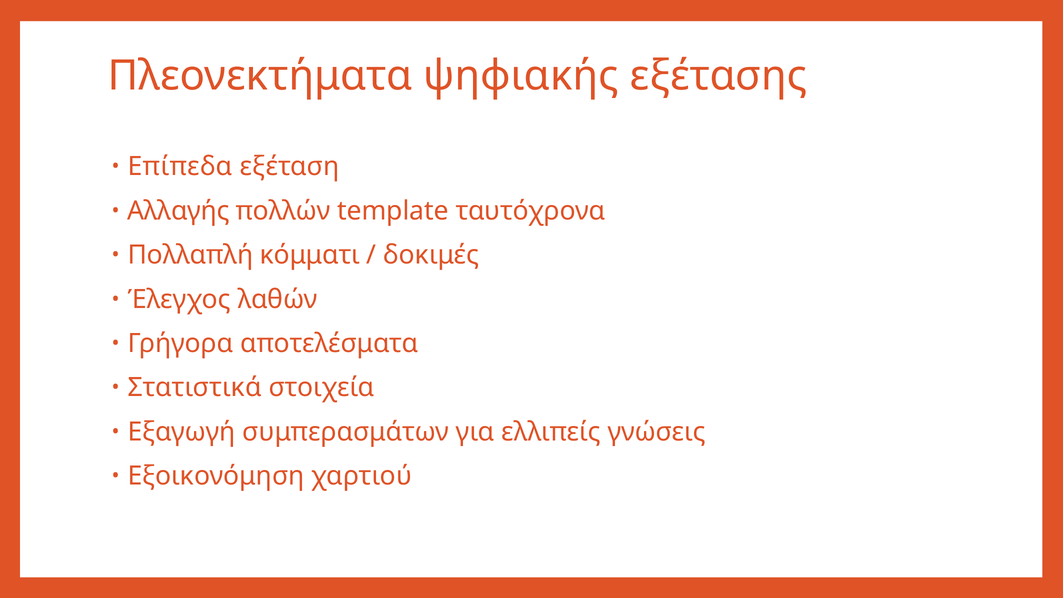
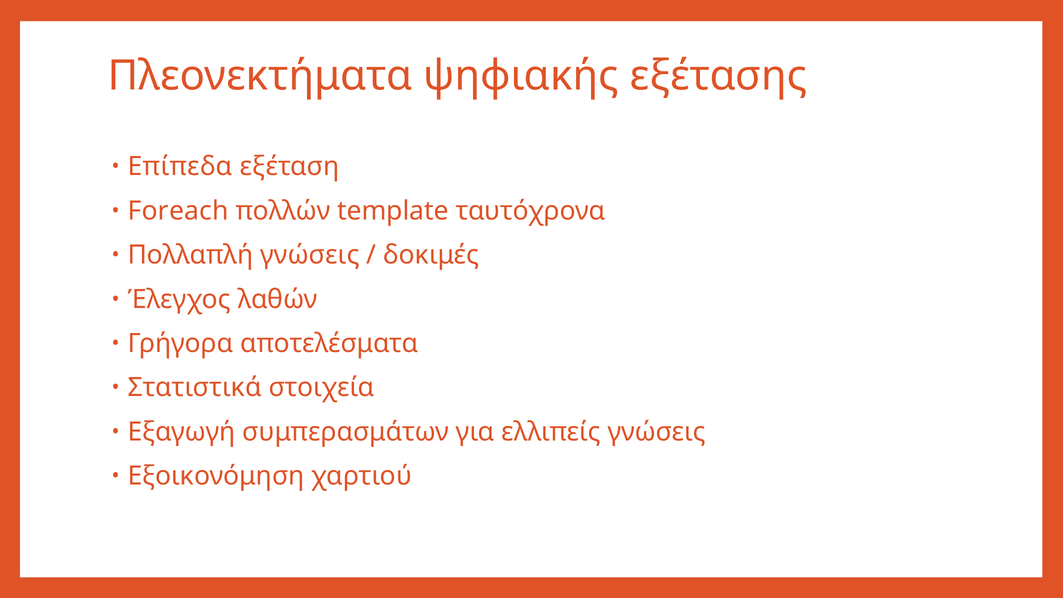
Αλλαγής: Αλλαγής -> Foreach
Πολλαπλή κόμματι: κόμματι -> γνώσεις
